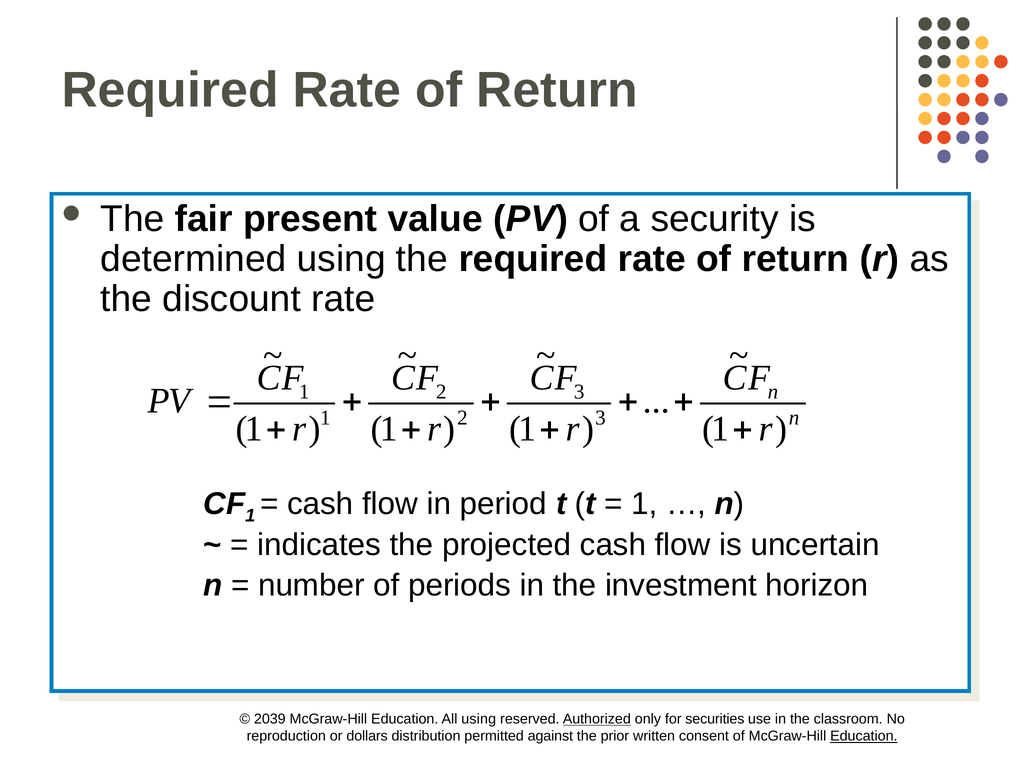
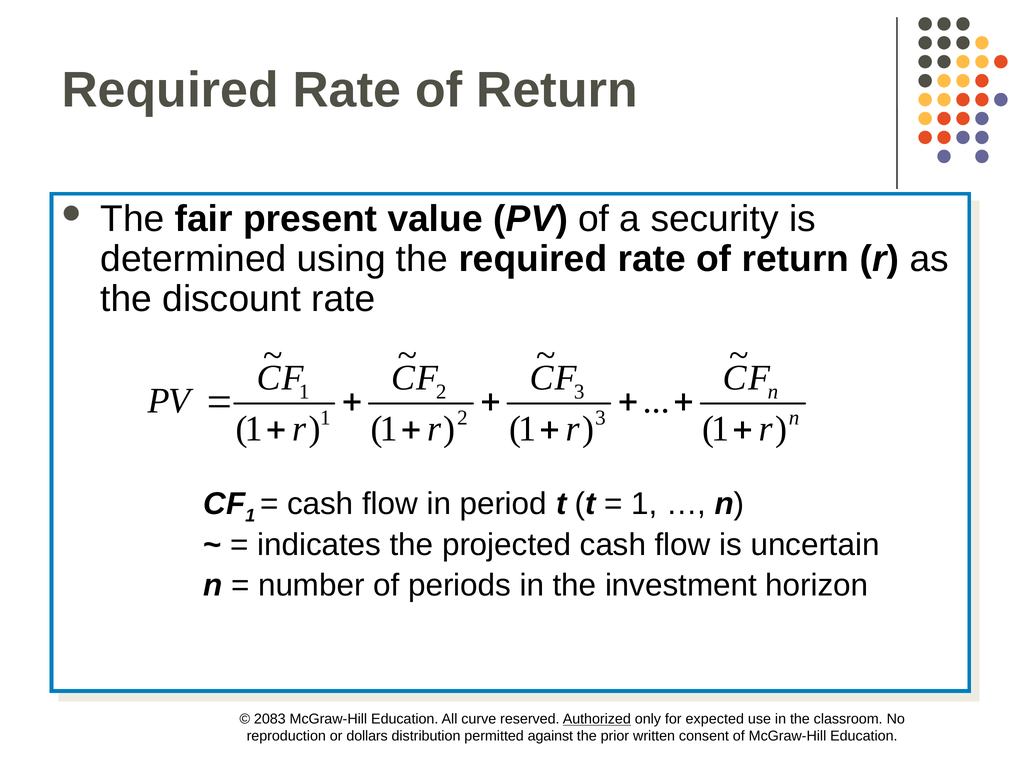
2039: 2039 -> 2083
All using: using -> curve
securities: securities -> expected
Education at (864, 736) underline: present -> none
